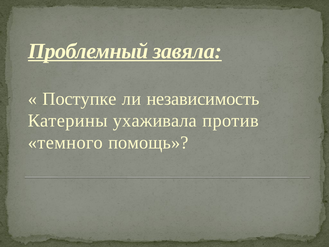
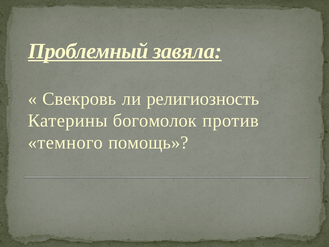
Поступке: Поступке -> Свекровь
независимость: независимость -> религиозность
ухаживала: ухаживала -> богомолок
